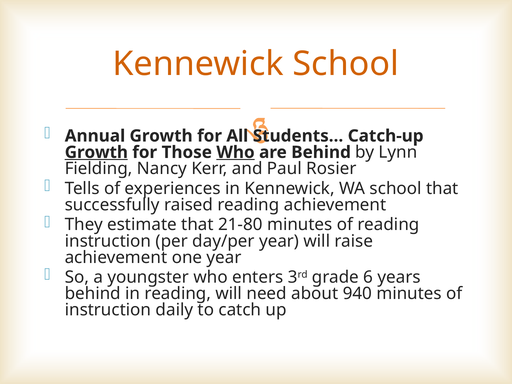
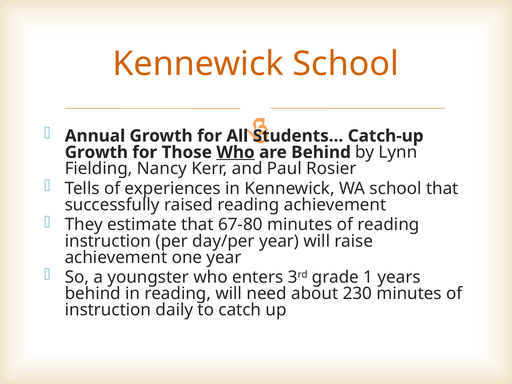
Growth at (96, 152) underline: present -> none
21-80: 21-80 -> 67-80
6: 6 -> 1
940: 940 -> 230
